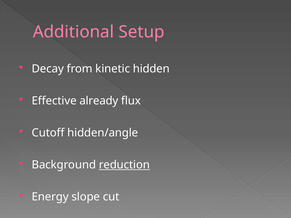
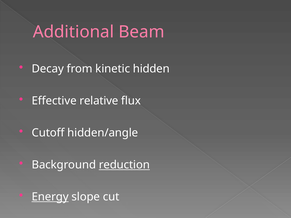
Setup: Setup -> Beam
already: already -> relative
Energy underline: none -> present
